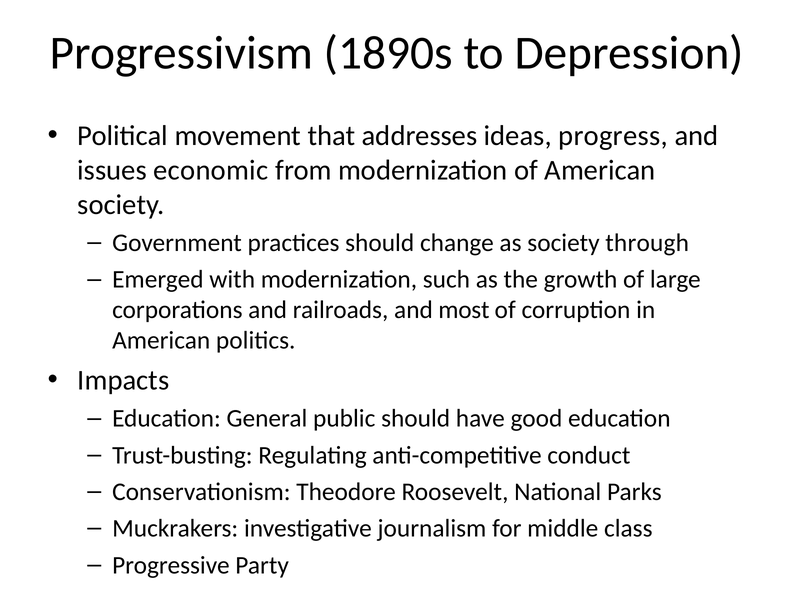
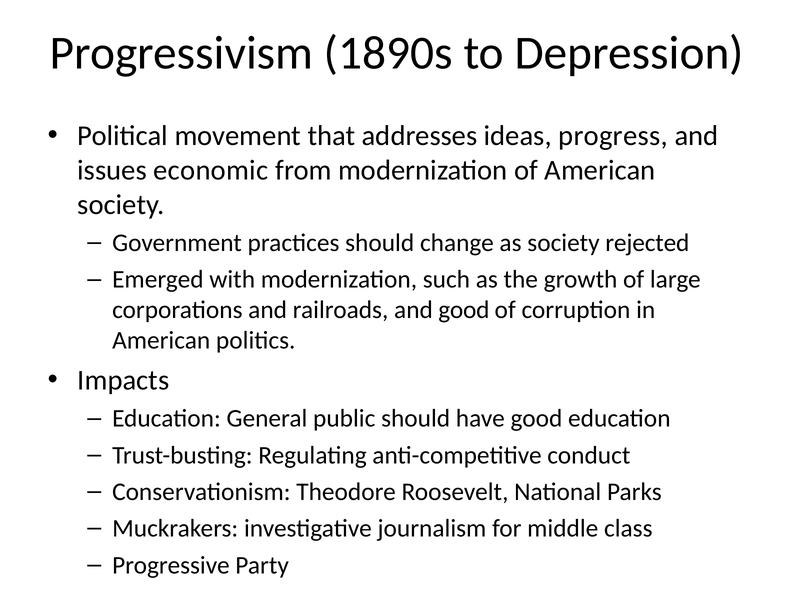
through: through -> rejected
and most: most -> good
